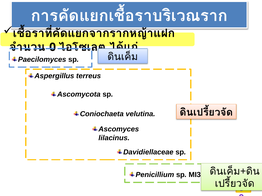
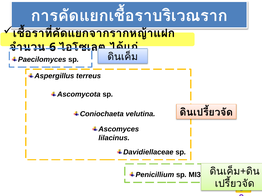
0 at (53, 47): 0 -> 6
